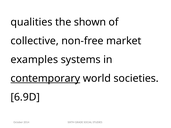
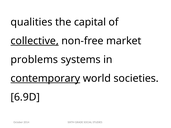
shown: shown -> capital
collective underline: none -> present
examples: examples -> problems
